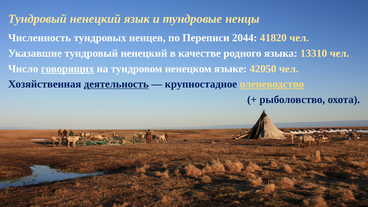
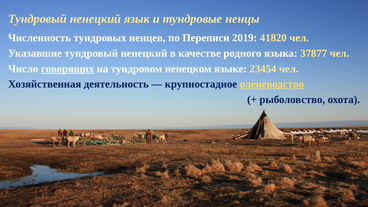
2044: 2044 -> 2019
13310: 13310 -> 37877
42050: 42050 -> 23454
деятельность underline: present -> none
